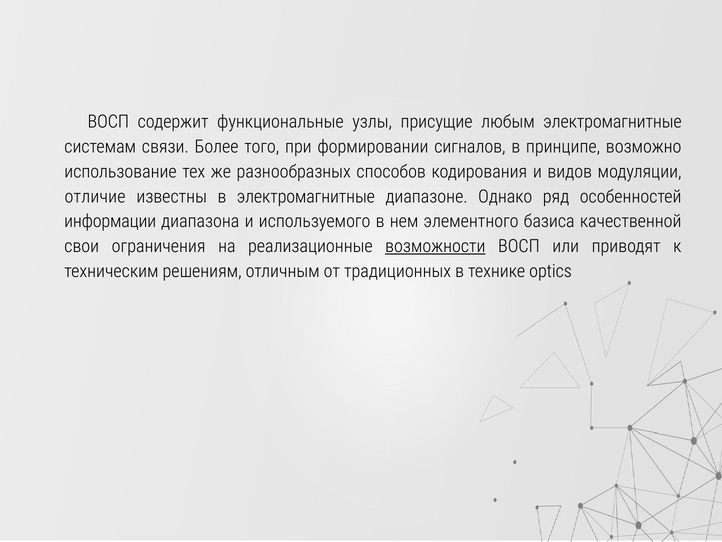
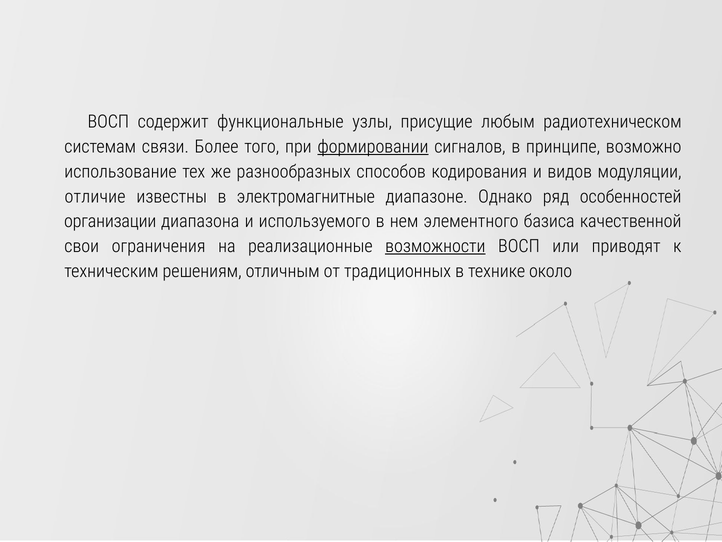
любым электромагнитные: электромагнитные -> радиотехническом
формировании underline: none -> present
информации: информации -> организации
optics: optics -> около
